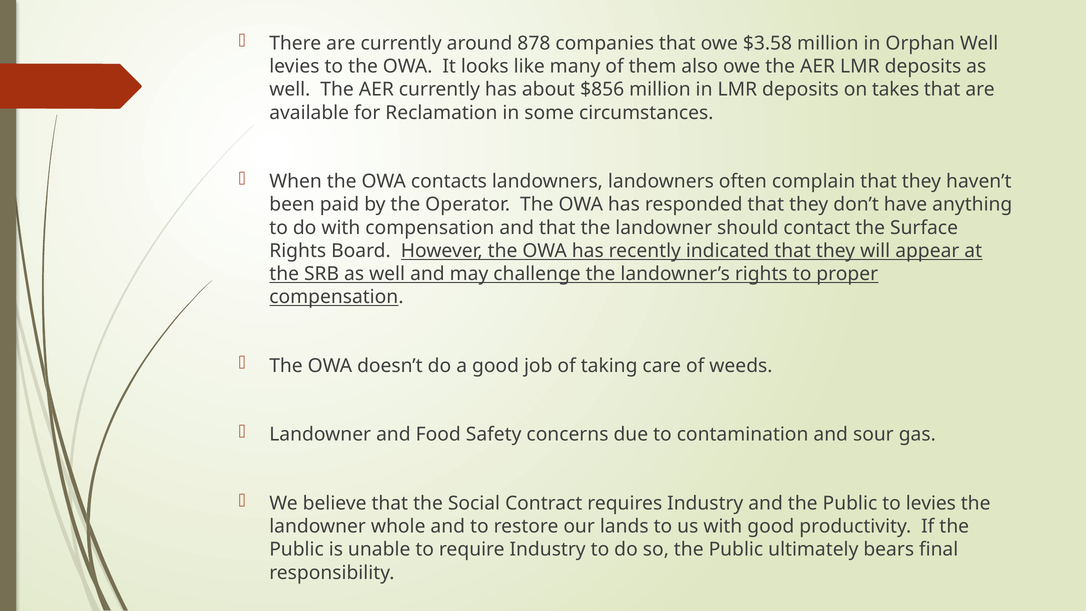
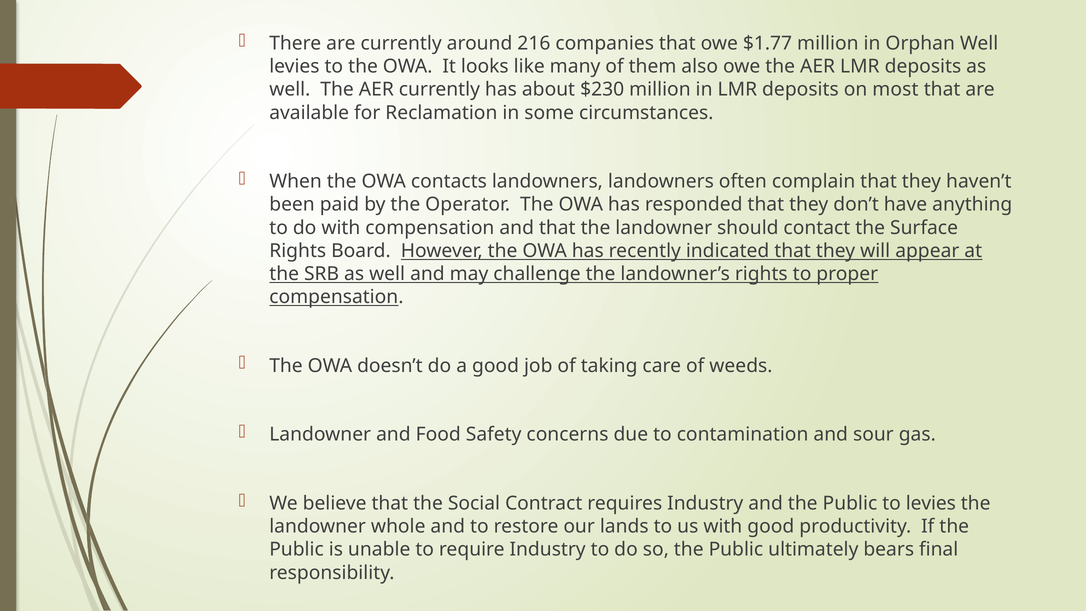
878: 878 -> 216
$3.58: $3.58 -> $1.77
$856: $856 -> $230
takes: takes -> most
